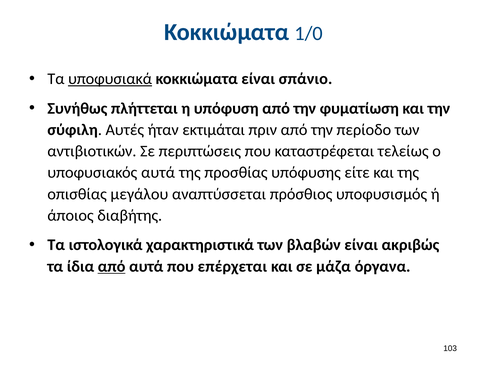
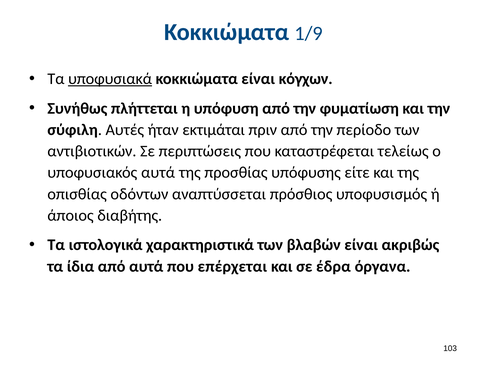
1/0: 1/0 -> 1/9
σπάνιο: σπάνιο -> κόγχων
μεγάλου: μεγάλου -> οδόντων
από at (112, 266) underline: present -> none
μάζα: μάζα -> έδρα
